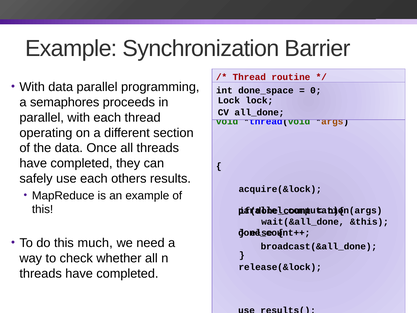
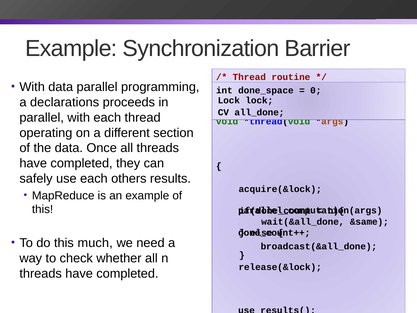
semaphores: semaphores -> declarations
&this: &this -> &same
